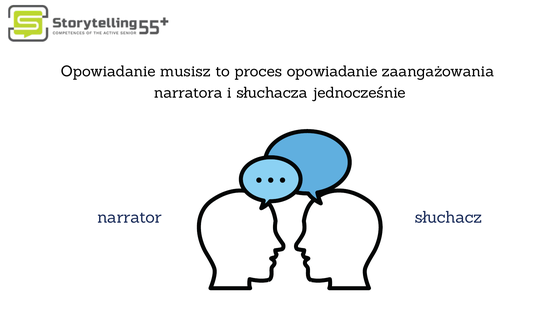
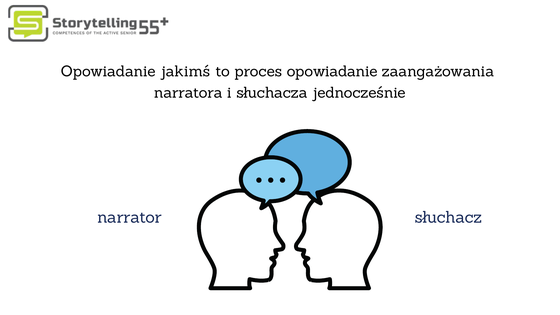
musisz: musisz -> jakimś
